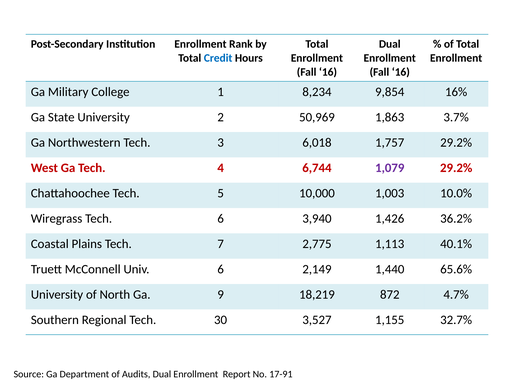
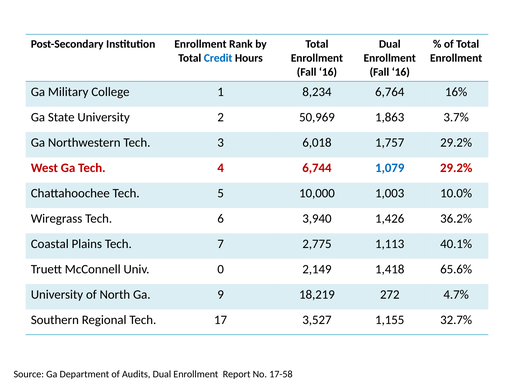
9,854: 9,854 -> 6,764
1,079 colour: purple -> blue
Univ 6: 6 -> 0
1,440: 1,440 -> 1,418
872: 872 -> 272
30: 30 -> 17
17-91: 17-91 -> 17-58
